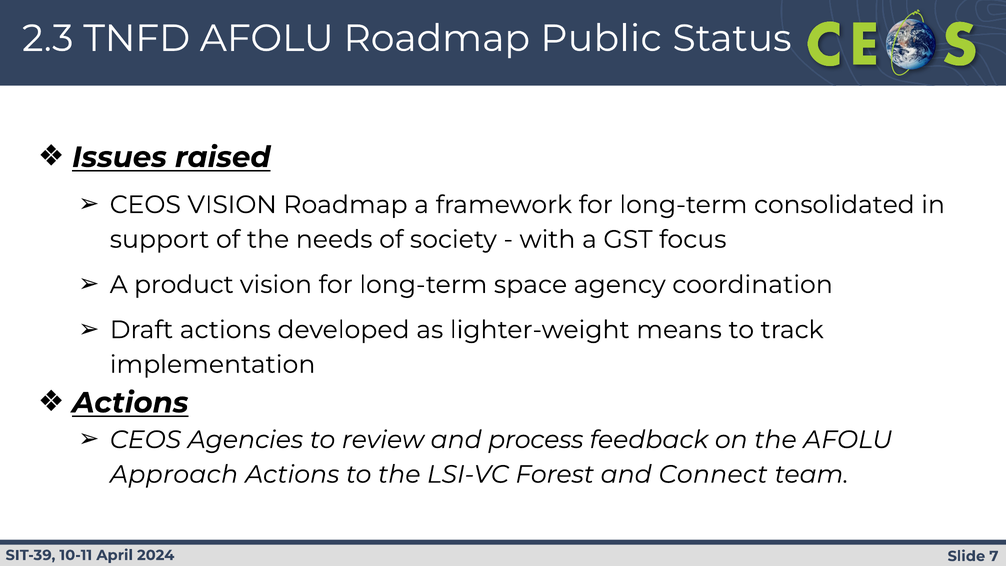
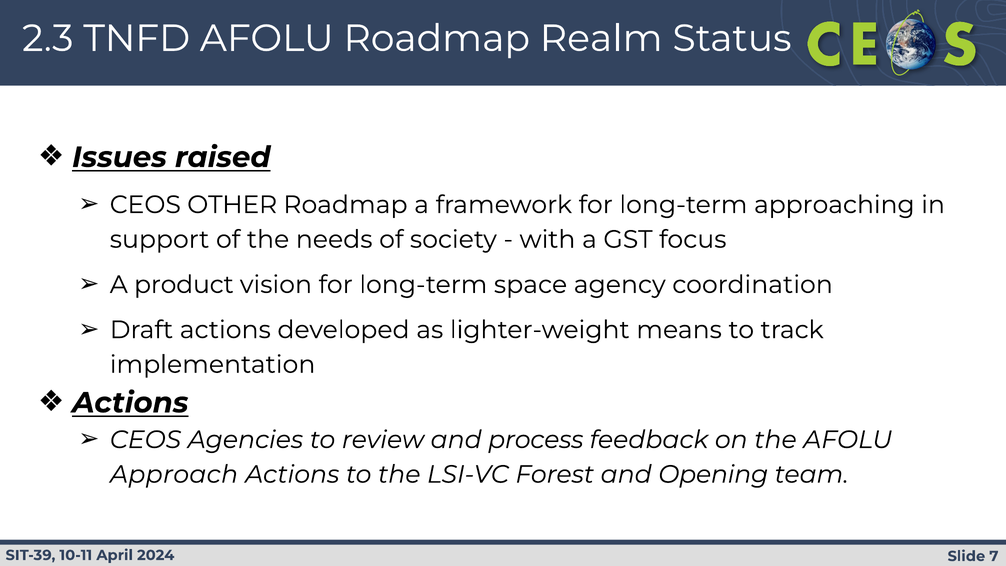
Public: Public -> Realm
CEOS VISION: VISION -> OTHER
consolidated: consolidated -> approaching
Connect: Connect -> Opening
